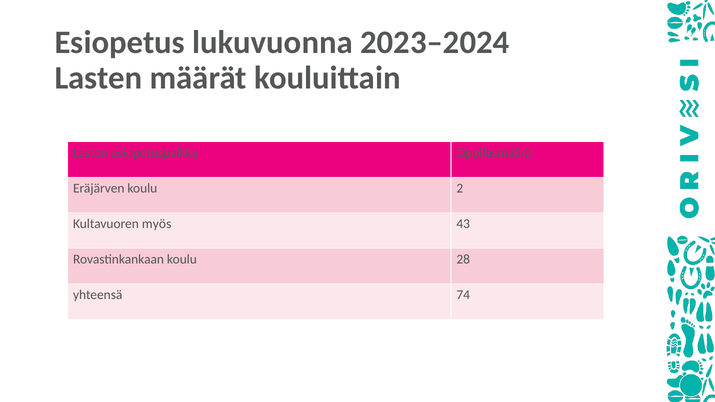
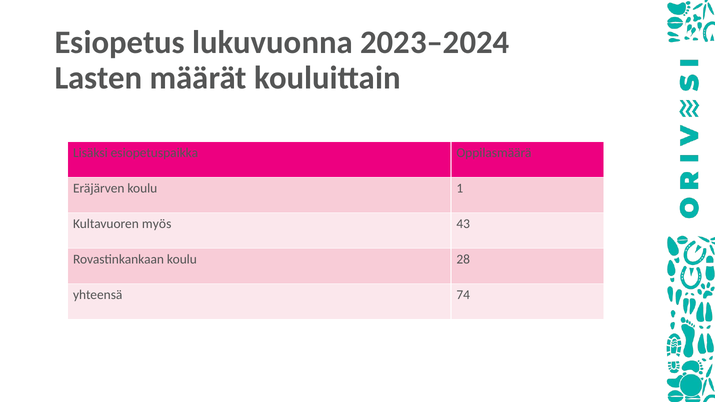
Lasten at (90, 153): Lasten -> Lisäksi
2: 2 -> 1
